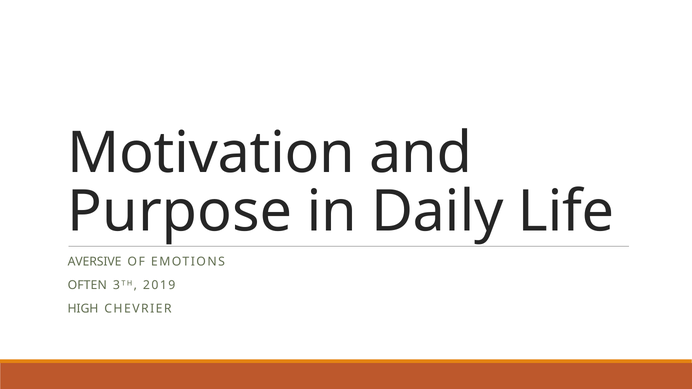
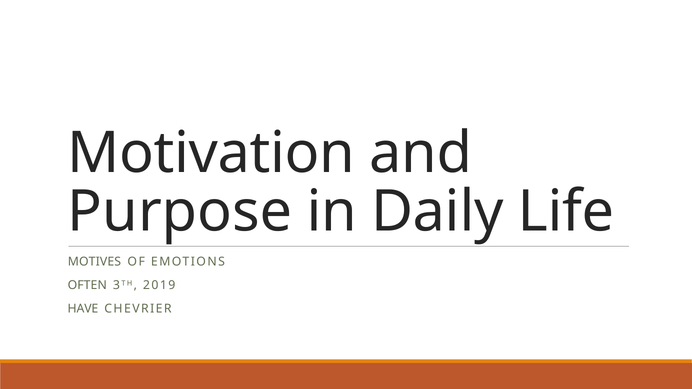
AVERSIVE: AVERSIVE -> MOTIVES
HIGH: HIGH -> HAVE
